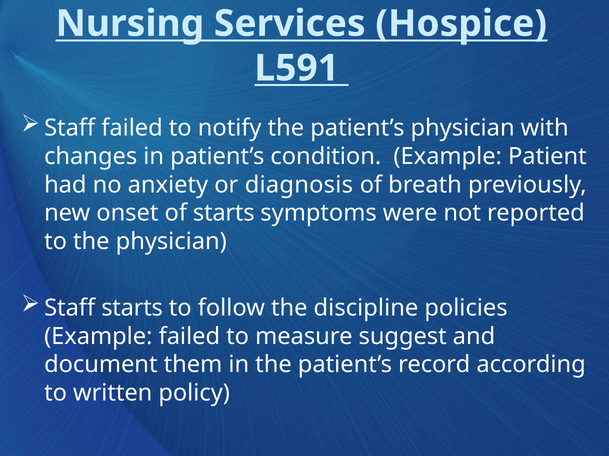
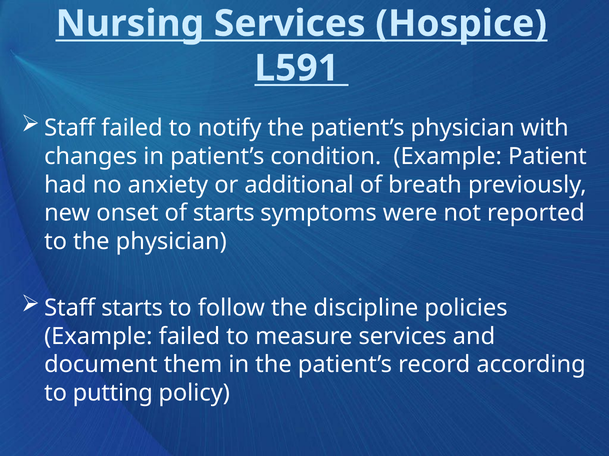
diagnosis: diagnosis -> additional
measure suggest: suggest -> services
written: written -> putting
